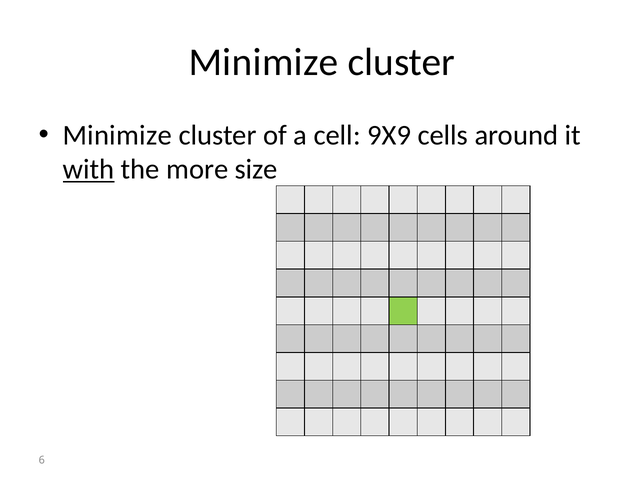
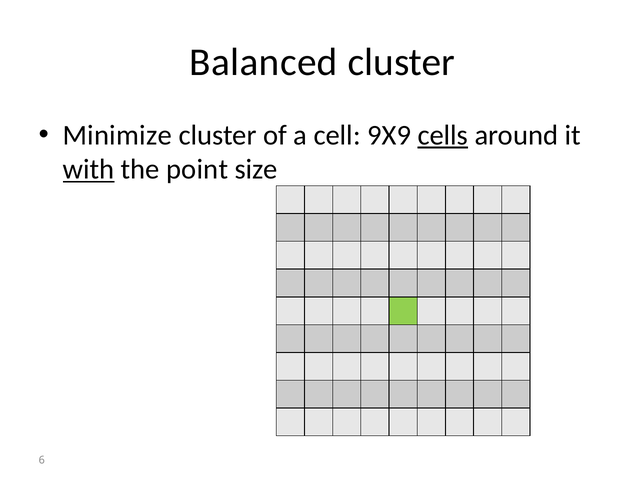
Minimize at (264, 62): Minimize -> Balanced
cells underline: none -> present
more: more -> point
